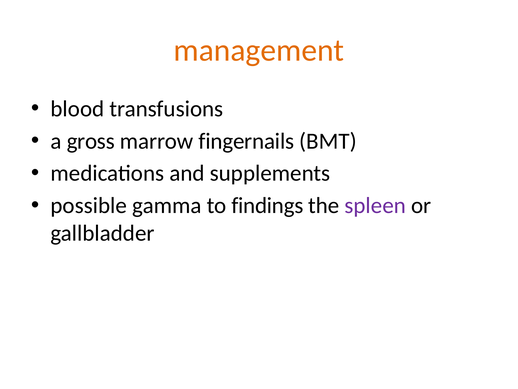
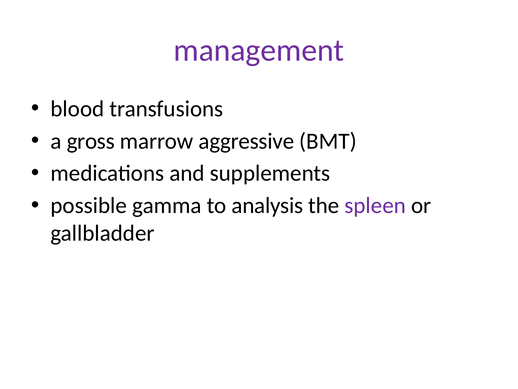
management colour: orange -> purple
fingernails: fingernails -> aggressive
findings: findings -> analysis
